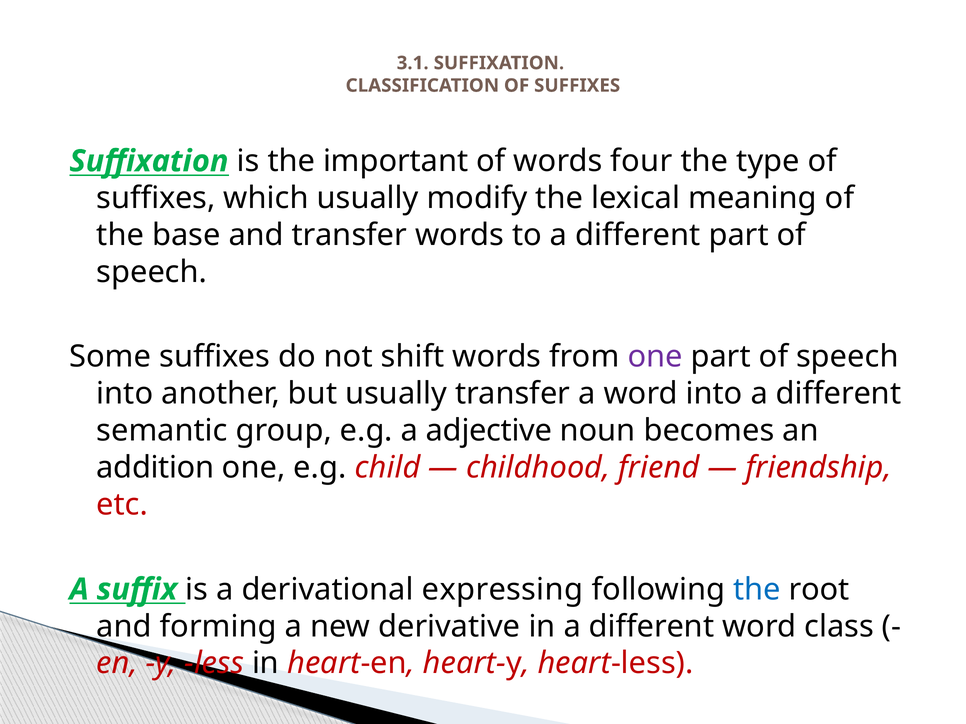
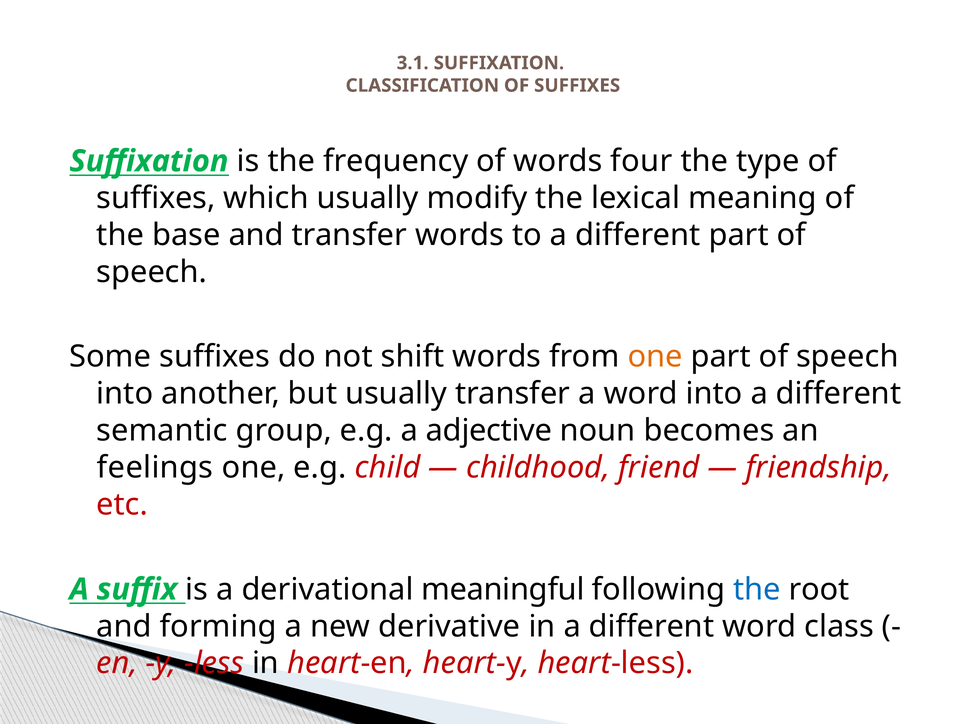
important: important -> frequency
one at (655, 357) colour: purple -> orange
addition: addition -> feelings
expressing: expressing -> meaningful
